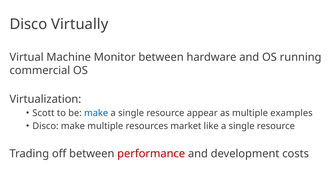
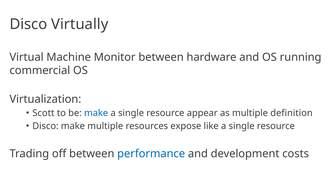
examples: examples -> definition
market: market -> expose
performance colour: red -> blue
